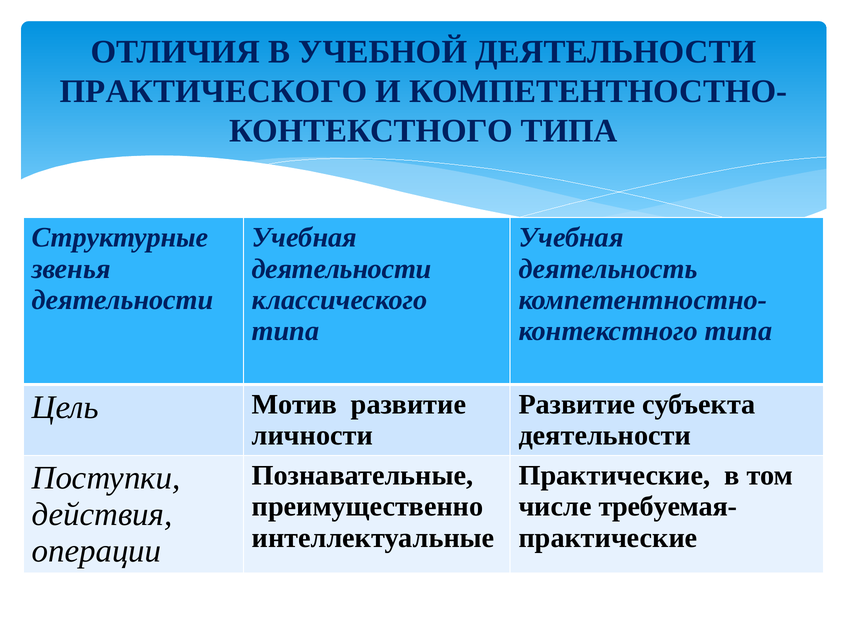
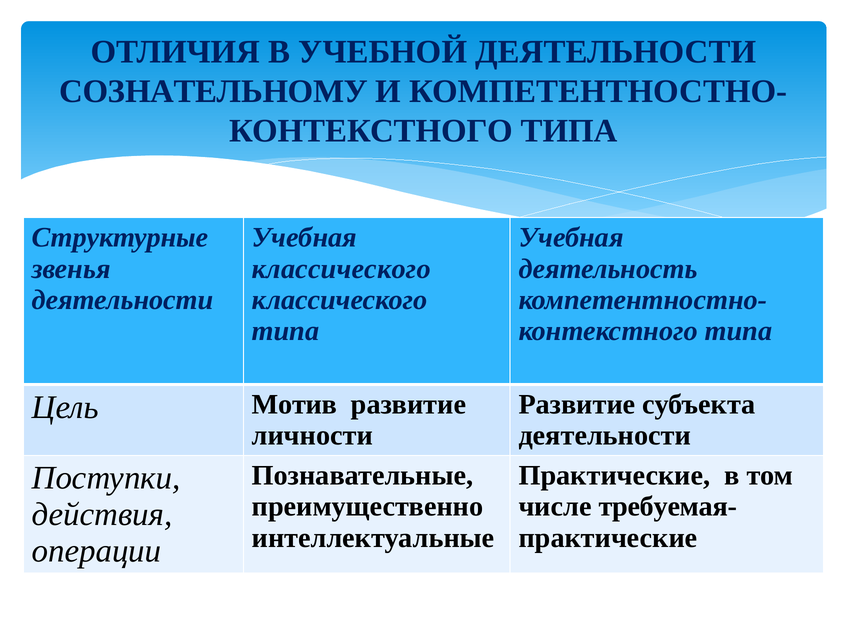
ПРАКТИЧЕСКОГО: ПРАКТИЧЕСКОГО -> СОЗНАТЕЛЬНОМУ
деятельности at (342, 269): деятельности -> классического
